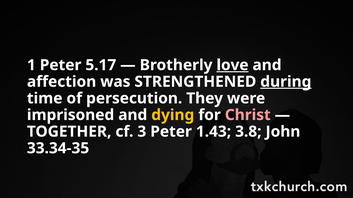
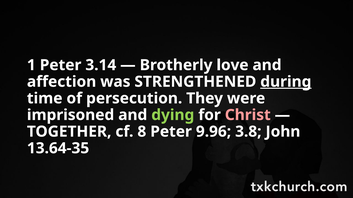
5.17: 5.17 -> 3.14
love underline: present -> none
dying colour: yellow -> light green
3: 3 -> 8
1.43: 1.43 -> 9.96
33.34-35: 33.34-35 -> 13.64-35
